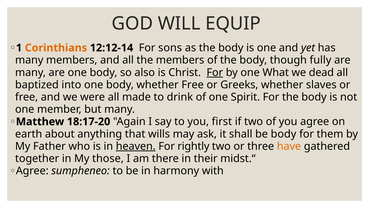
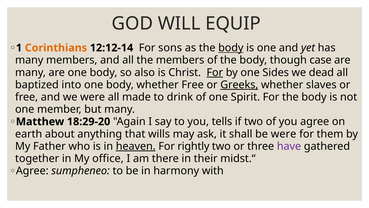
body at (231, 48) underline: none -> present
fully: fully -> case
What: What -> Sides
Greeks underline: none -> present
18:17-20: 18:17-20 -> 18:29-20
first: first -> tells
be body: body -> were
have colour: orange -> purple
those: those -> office
